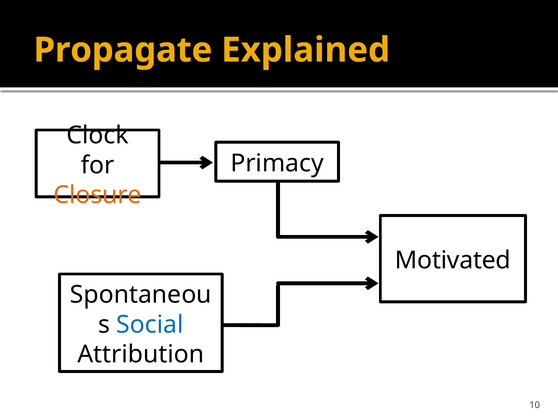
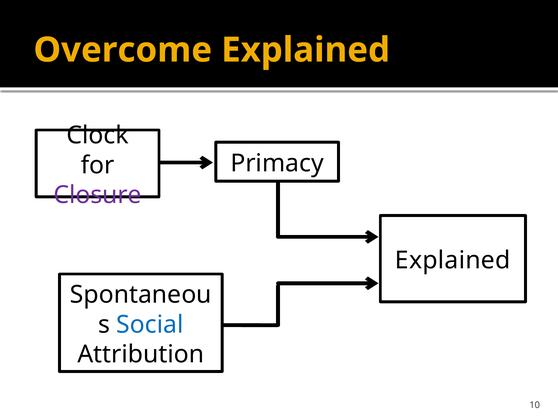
Propagate: Propagate -> Overcome
Closure colour: orange -> purple
Motivated at (453, 261): Motivated -> Explained
